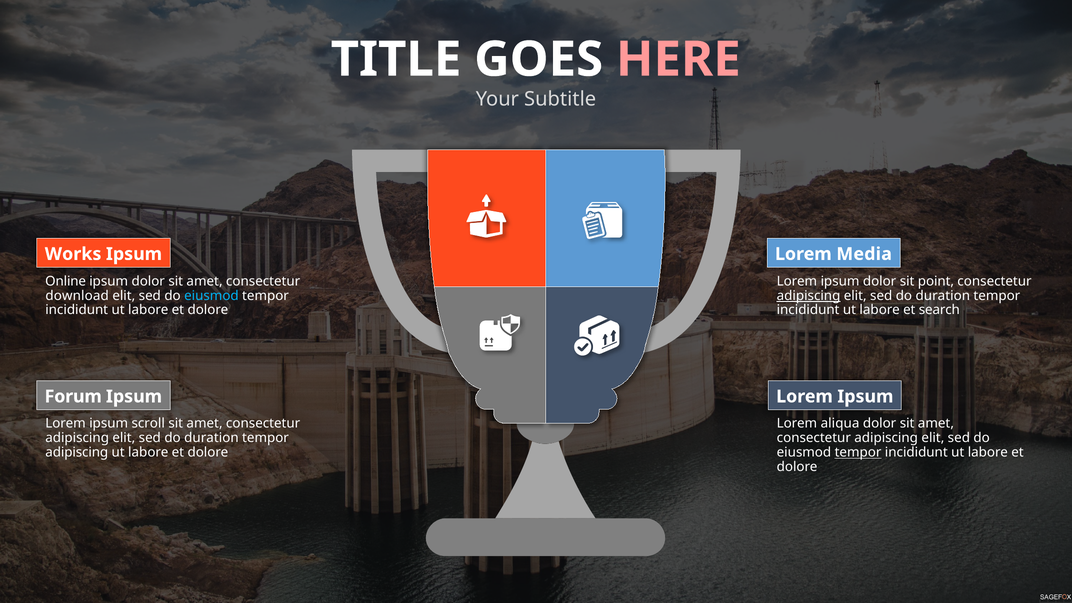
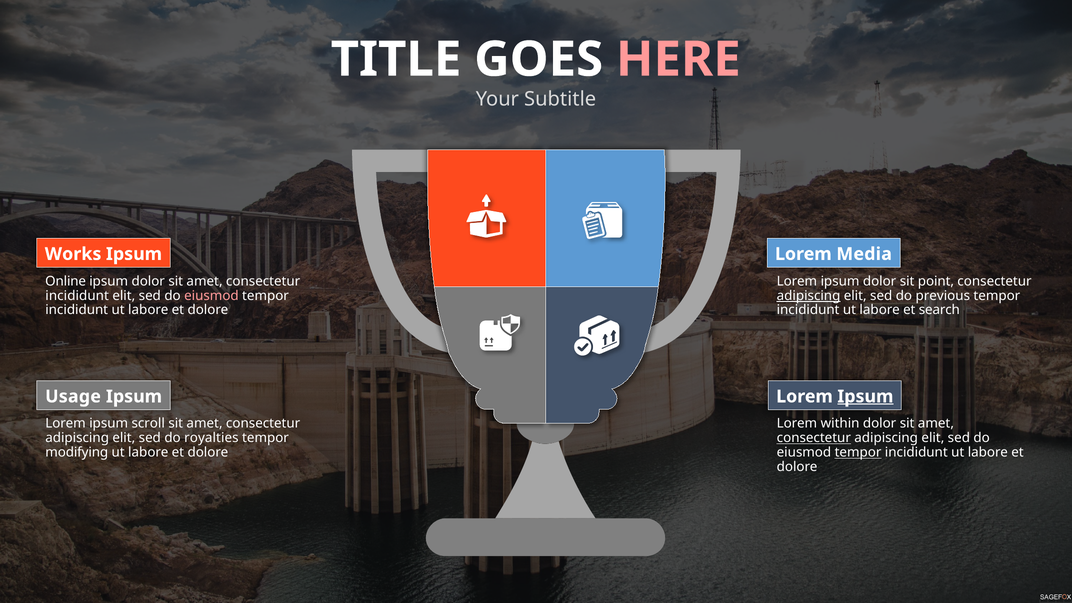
download at (77, 296): download -> incididunt
eiusmod at (211, 296) colour: light blue -> pink
duration at (943, 296): duration -> previous
Forum: Forum -> Usage
Ipsum at (865, 396) underline: none -> present
aliqua: aliqua -> within
duration at (211, 438): duration -> royalties
consectetur at (814, 438) underline: none -> present
adipiscing at (77, 452): adipiscing -> modifying
